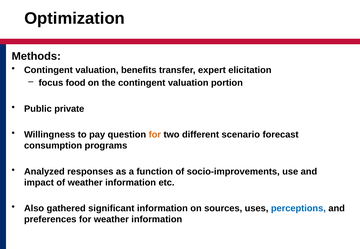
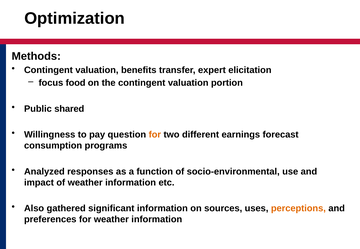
private: private -> shared
scenario: scenario -> earnings
socio-improvements: socio-improvements -> socio-environmental
perceptions colour: blue -> orange
